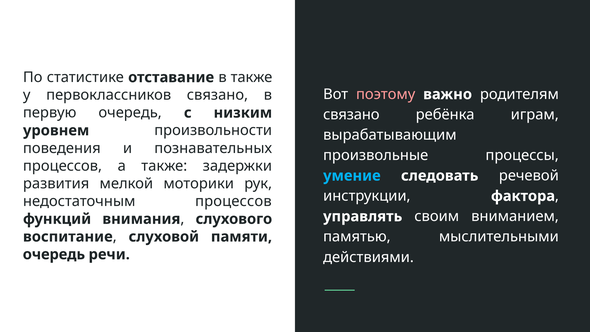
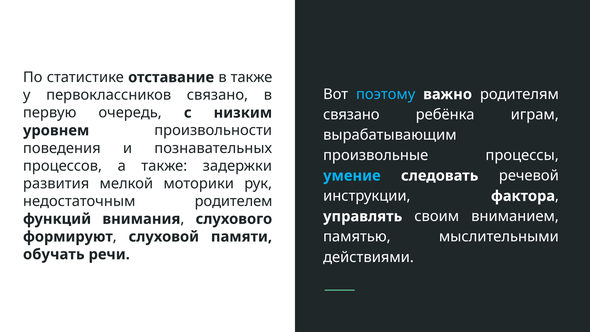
поэтому colour: pink -> light blue
недостаточным процессов: процессов -> родителем
воспитание: воспитание -> формируют
очередь at (54, 254): очередь -> обучать
